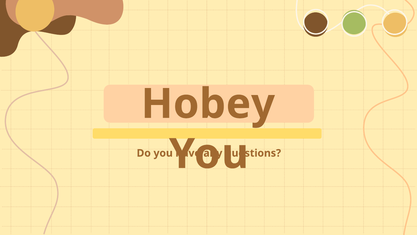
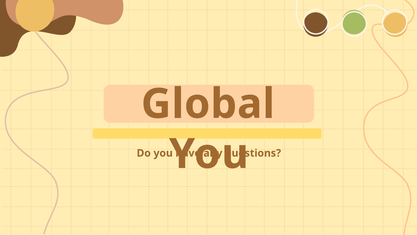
Hobey: Hobey -> Global
